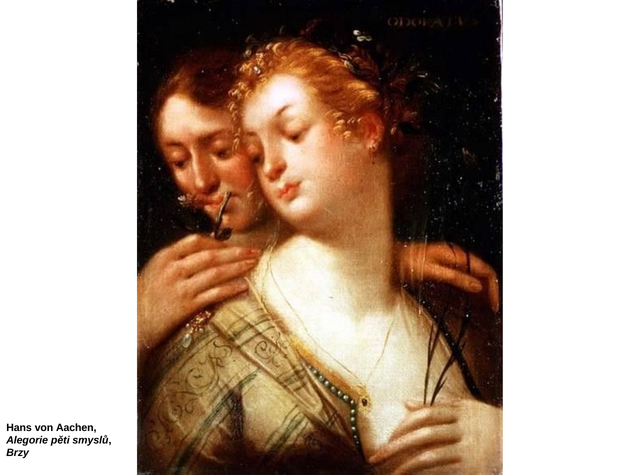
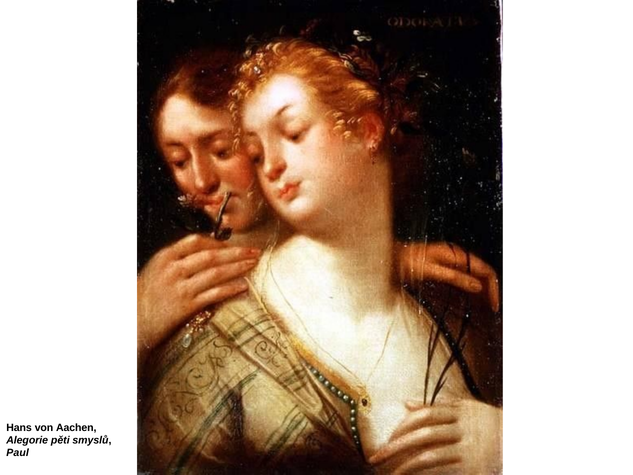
Brzy: Brzy -> Paul
